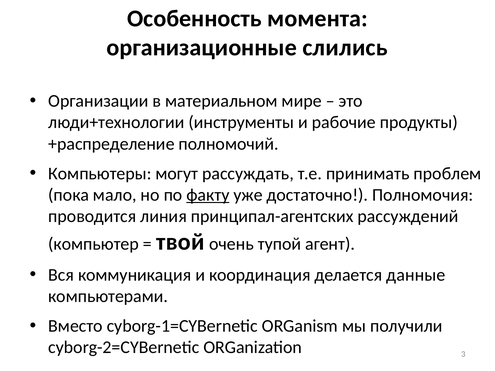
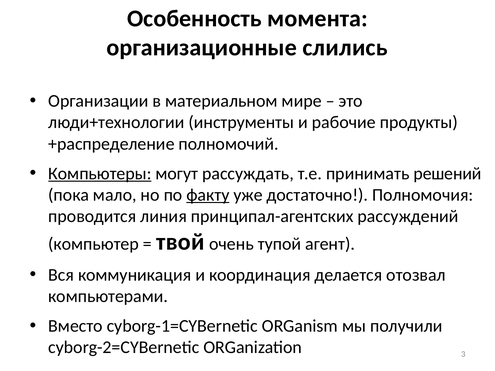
Компьютеры underline: none -> present
проблем: проблем -> решений
данные: данные -> отозвал
